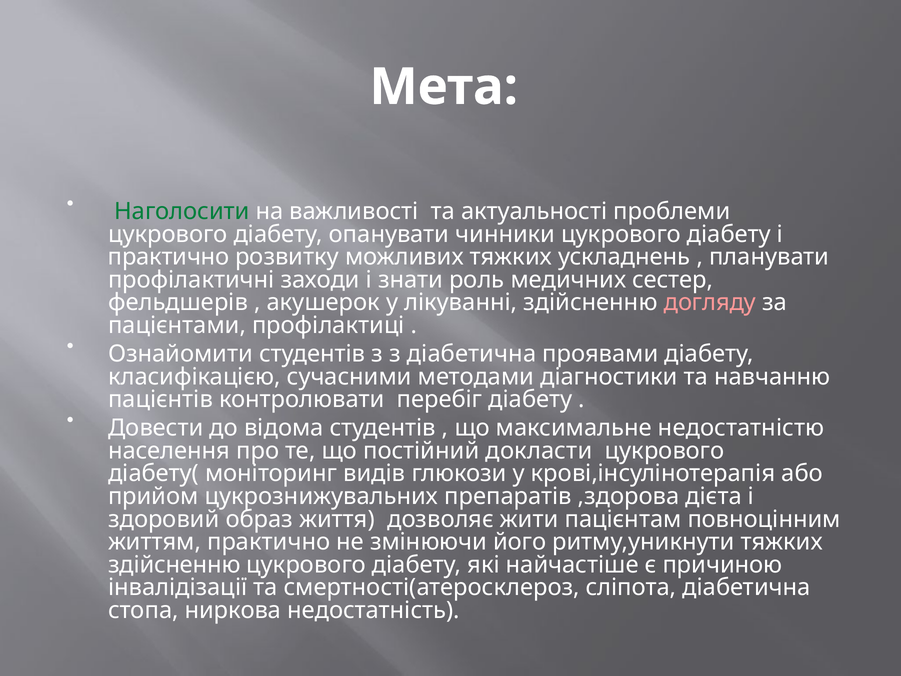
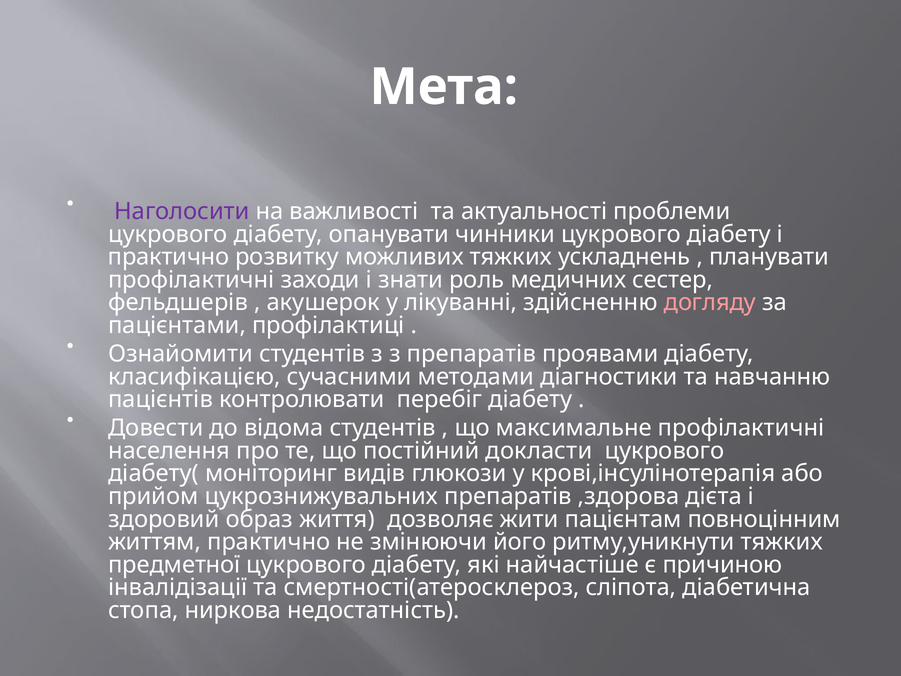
Наголосити colour: green -> purple
з діабетична: діабетична -> препаратів
максимальне недостатністю: недостатністю -> профілактичні
здійсненню at (174, 565): здійсненню -> предметної
